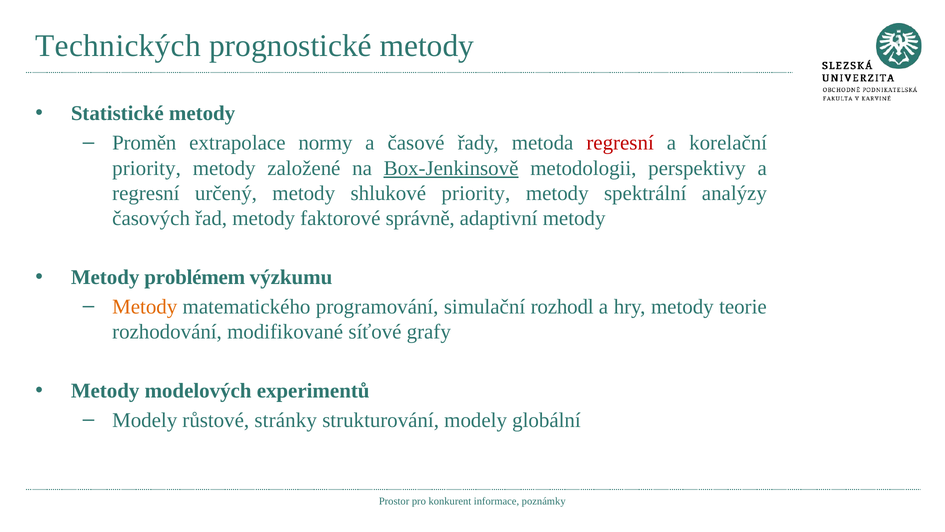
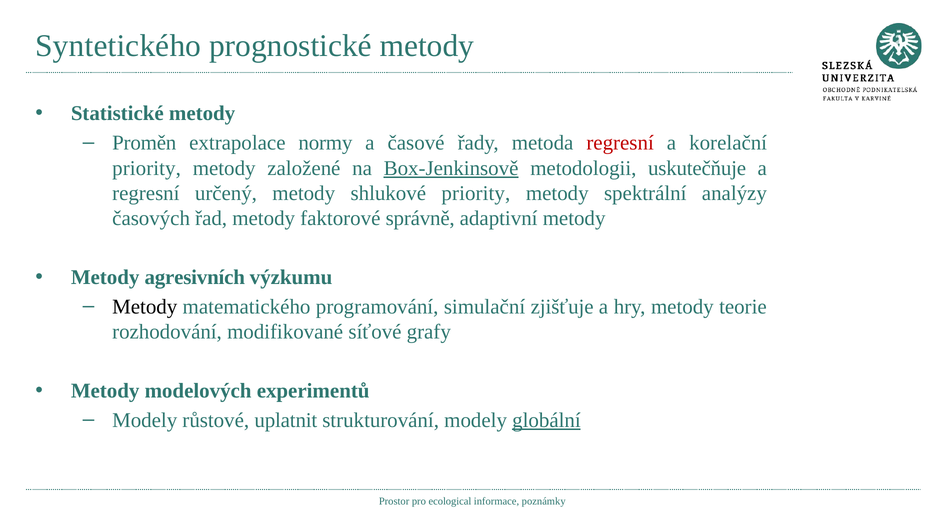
Technických: Technických -> Syntetického
perspektivy: perspektivy -> uskutečňuje
problémem: problémem -> agresivních
Metody at (145, 307) colour: orange -> black
rozhodl: rozhodl -> zjišťuje
stránky: stránky -> uplatnit
globální underline: none -> present
konkurent: konkurent -> ecological
